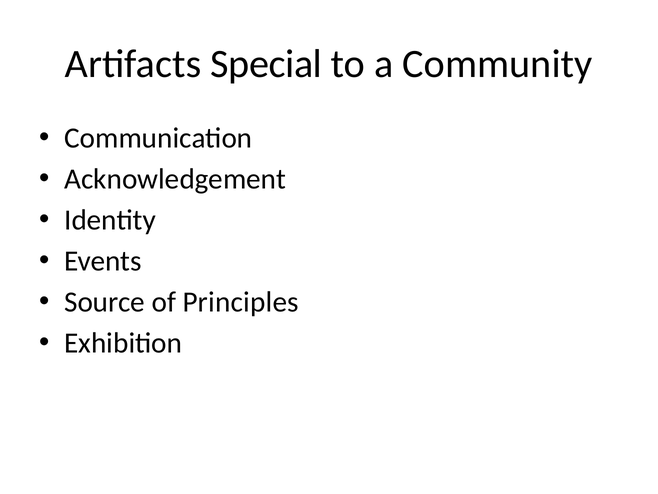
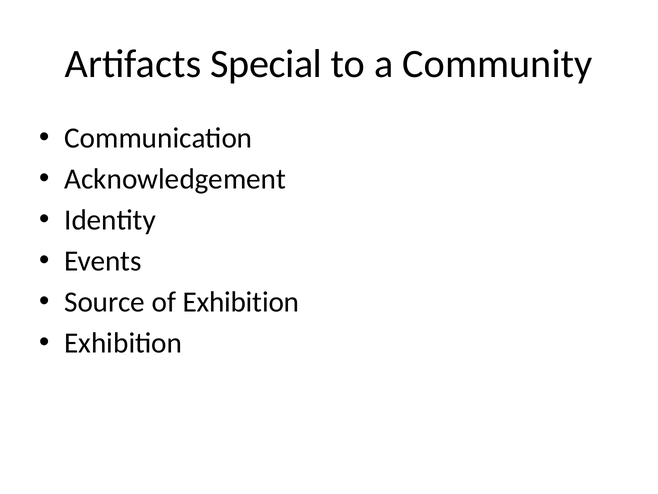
of Principles: Principles -> Exhibition
